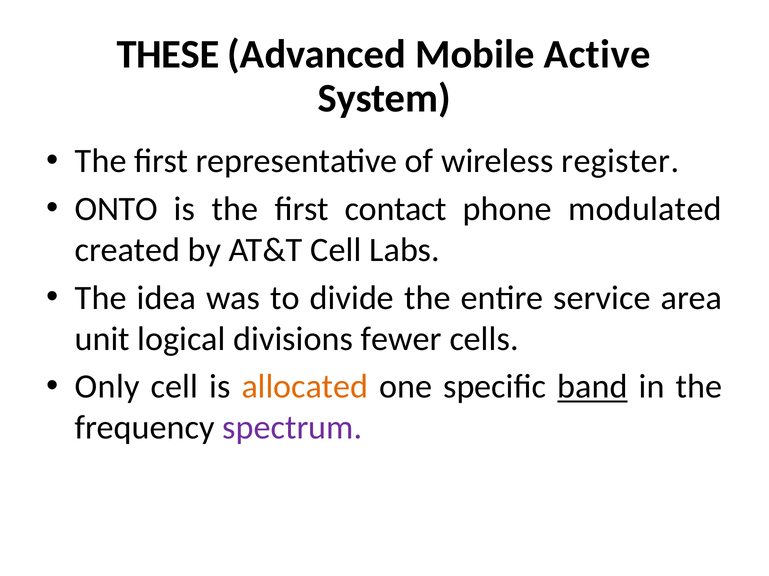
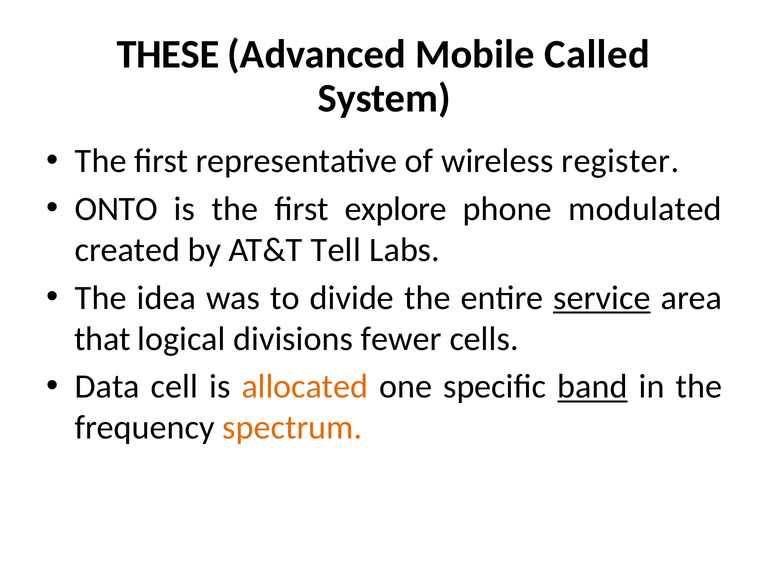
Active: Active -> Called
contact: contact -> explore
AT&T Cell: Cell -> Tell
service underline: none -> present
unit: unit -> that
Only: Only -> Data
spectrum colour: purple -> orange
